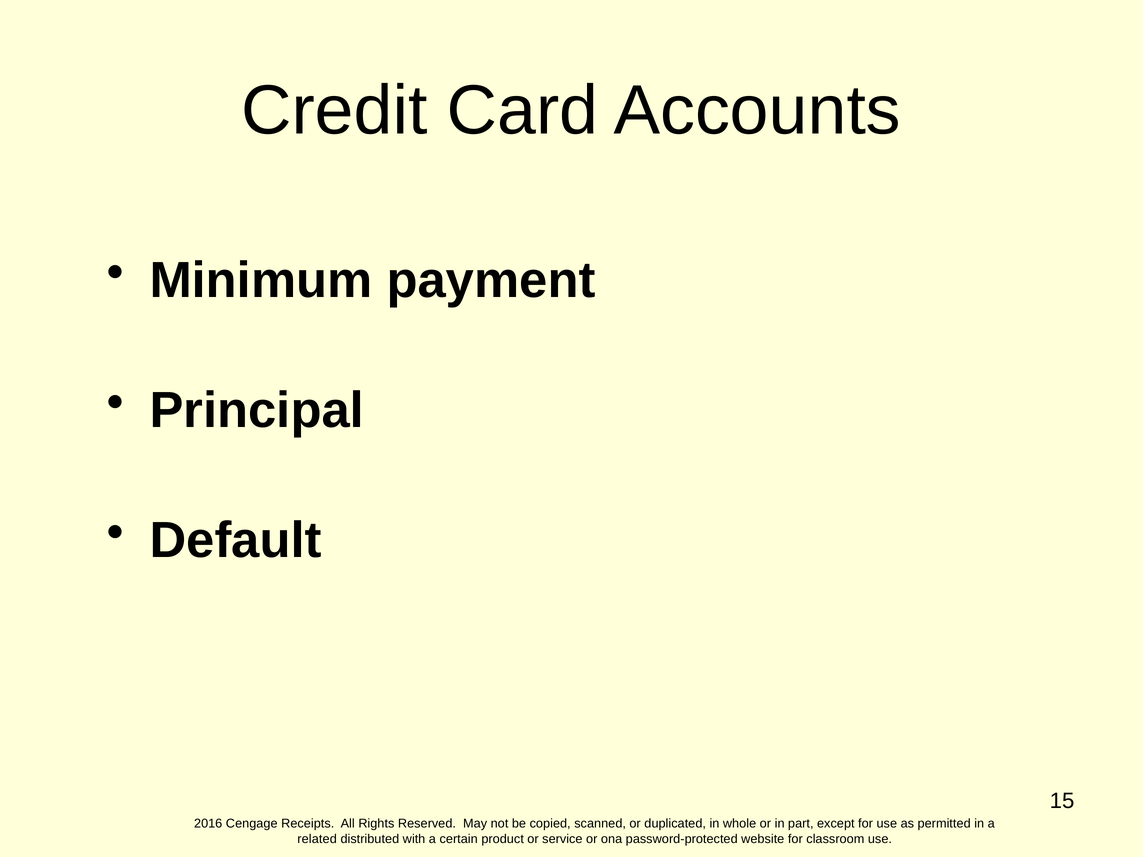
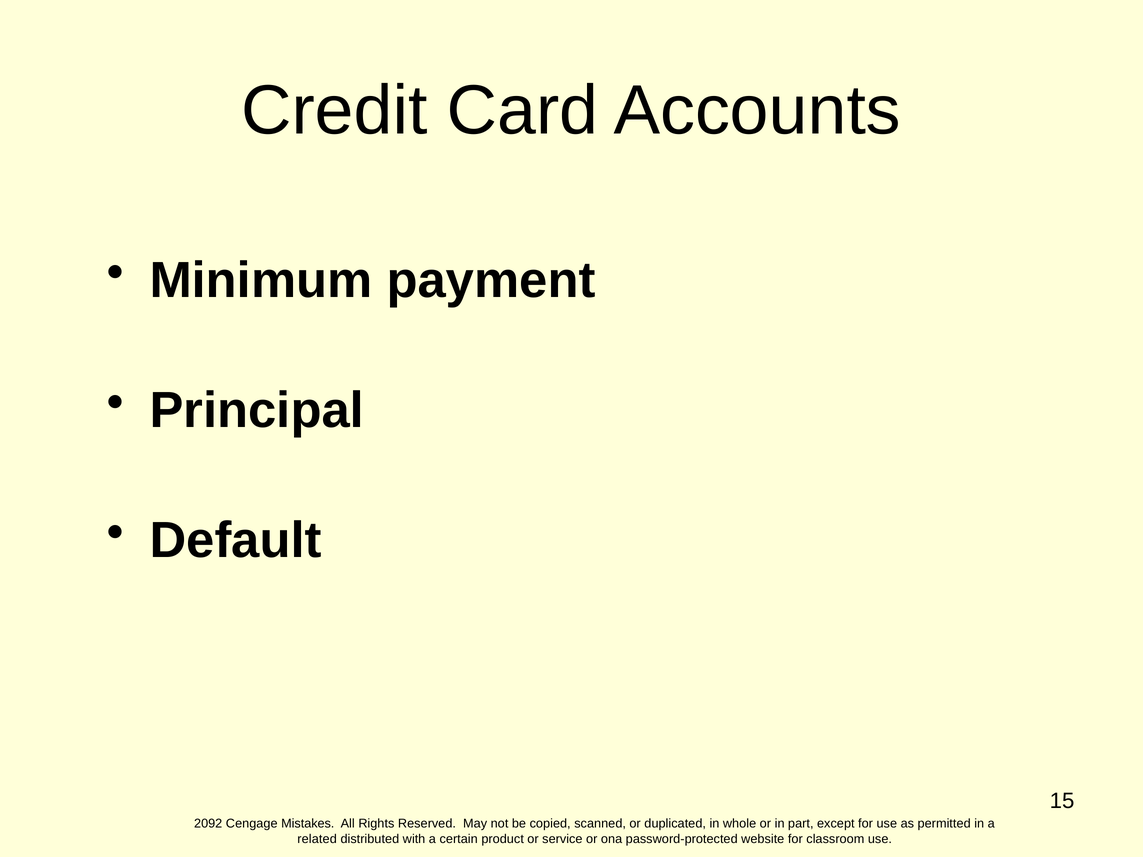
2016: 2016 -> 2092
Receipts: Receipts -> Mistakes
